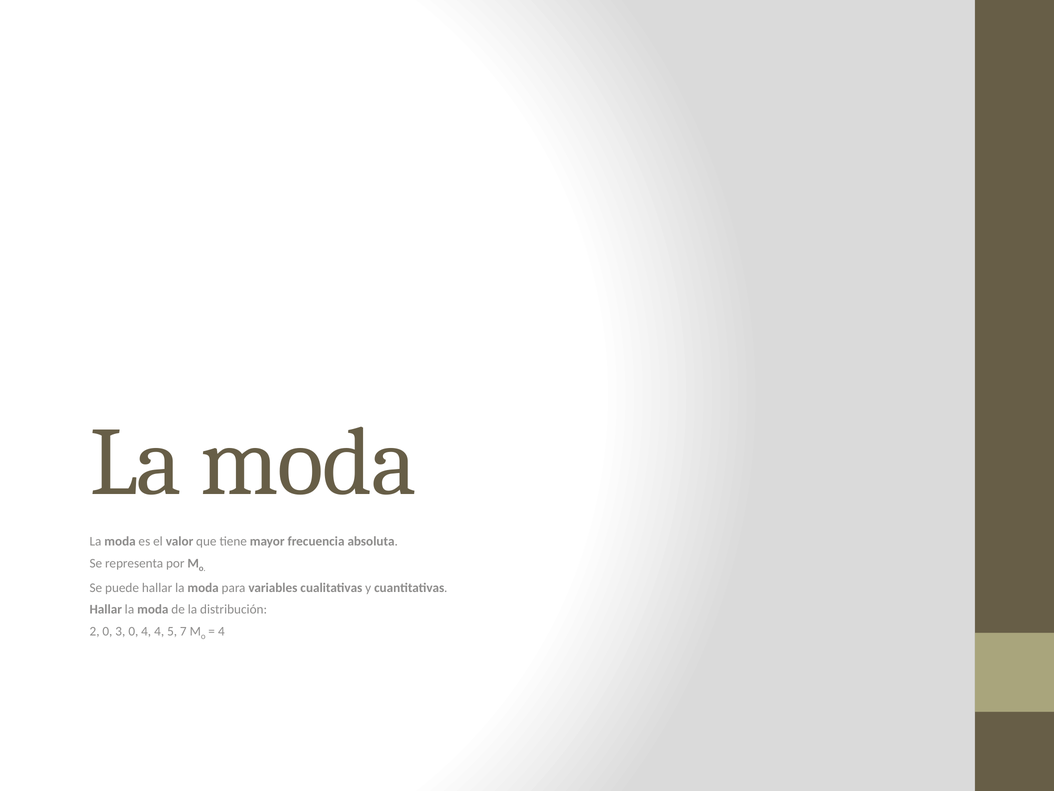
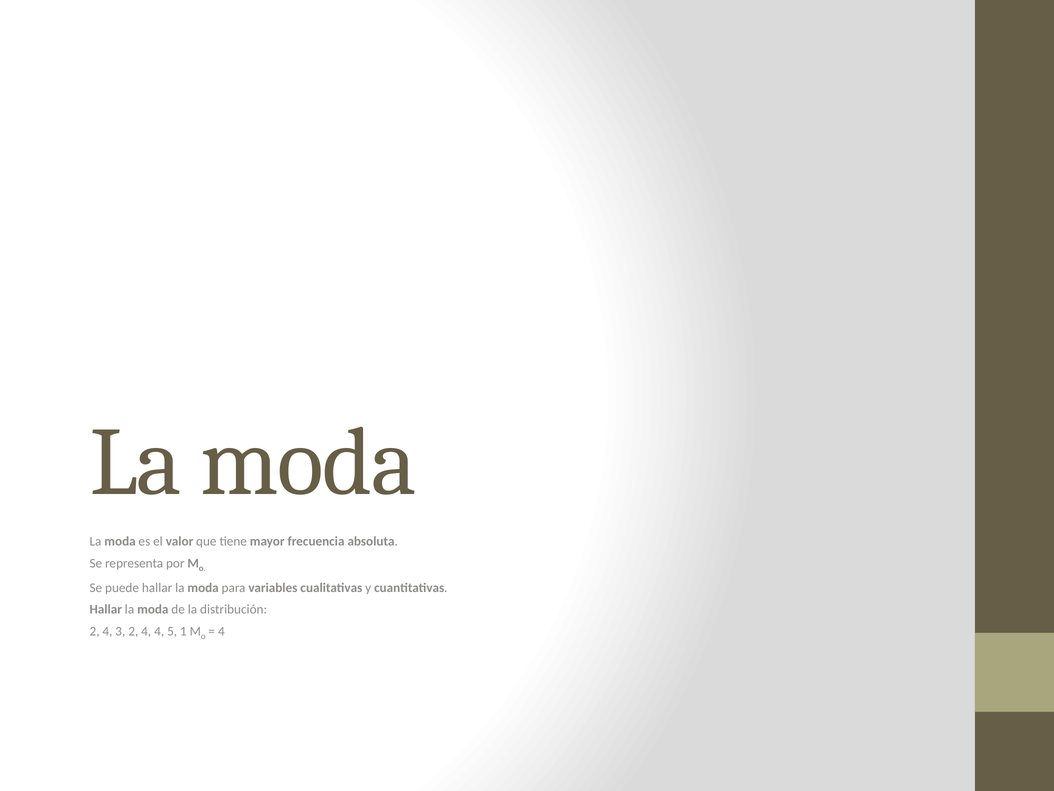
0 at (107, 631): 0 -> 4
3 0: 0 -> 2
7: 7 -> 1
